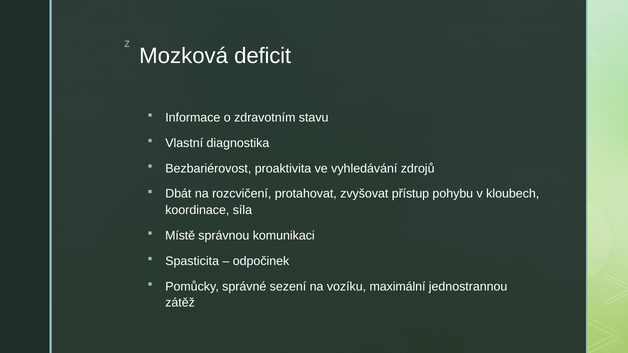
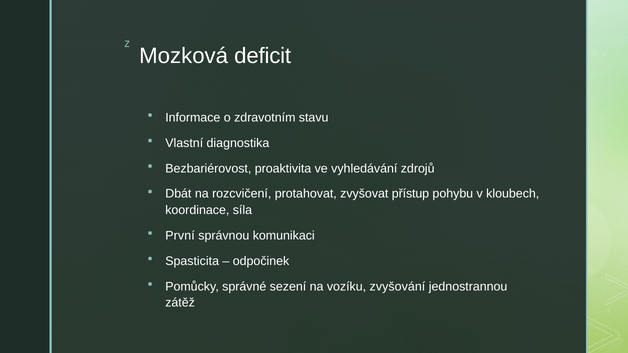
Místě: Místě -> První
maximální: maximální -> zvyšování
